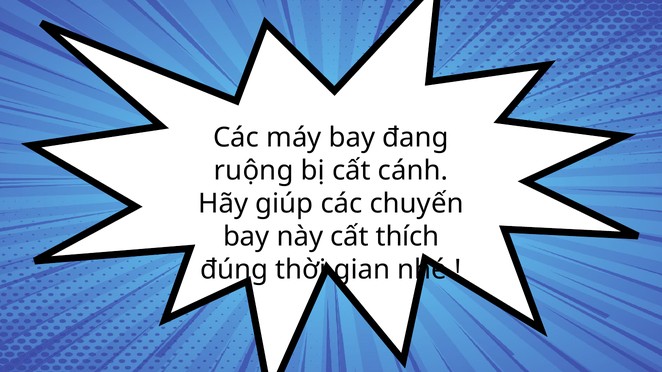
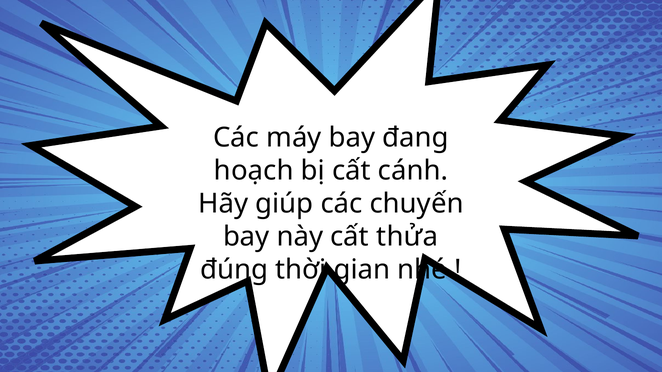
ruộng: ruộng -> hoạch
thích: thích -> thửa
